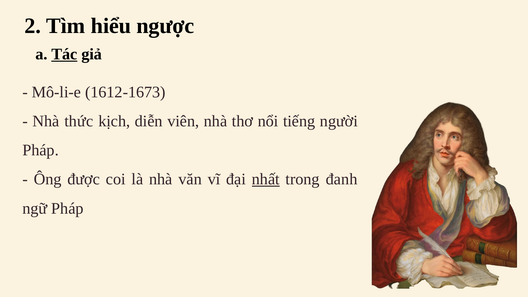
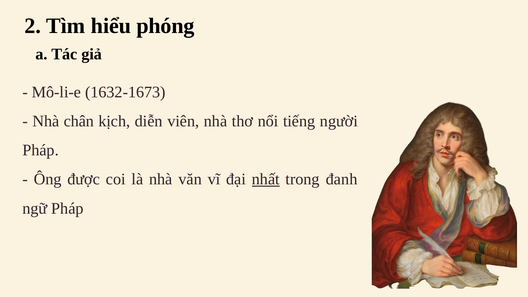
ngược: ngược -> phóng
Tác underline: present -> none
1612-1673: 1612-1673 -> 1632-1673
thức: thức -> chân
